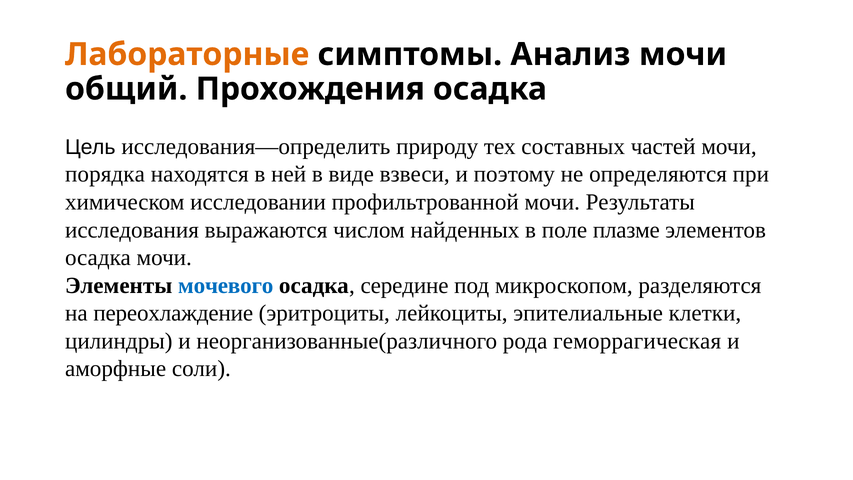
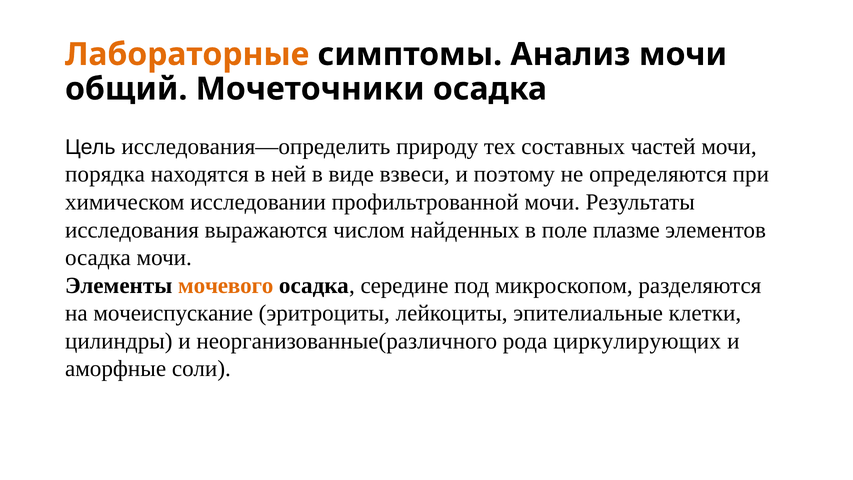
Прохождения: Прохождения -> Мочеточники
мочевого colour: blue -> orange
переохлаждение: переохлаждение -> мочеиспускание
геморрагическая: геморрагическая -> циркулирующих
